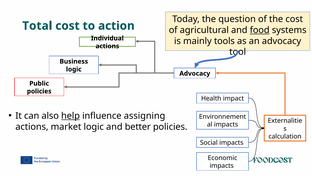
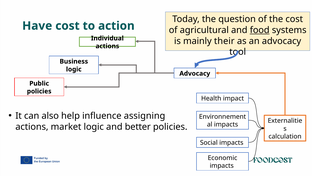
Total: Total -> Have
tools: tools -> their
help underline: present -> none
